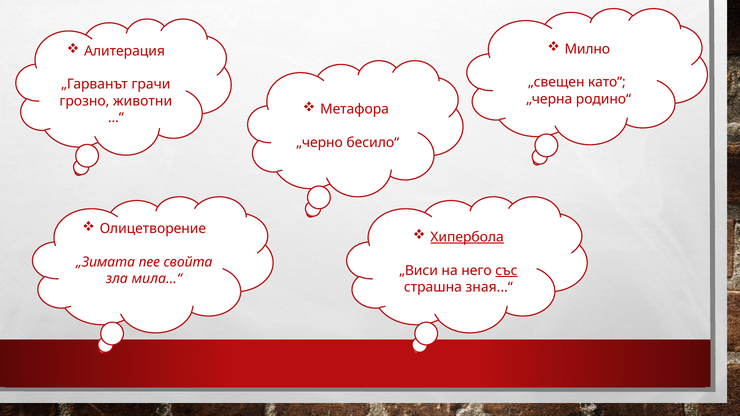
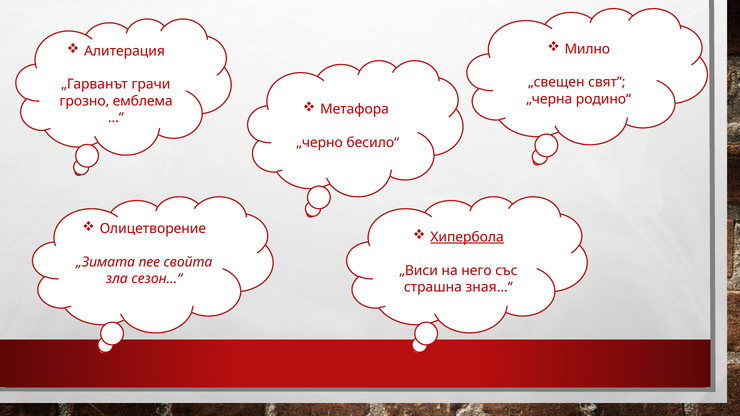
като: като -> свят
животни: животни -> емблема
със underline: present -> none
мила…“: мила…“ -> сезон…“
